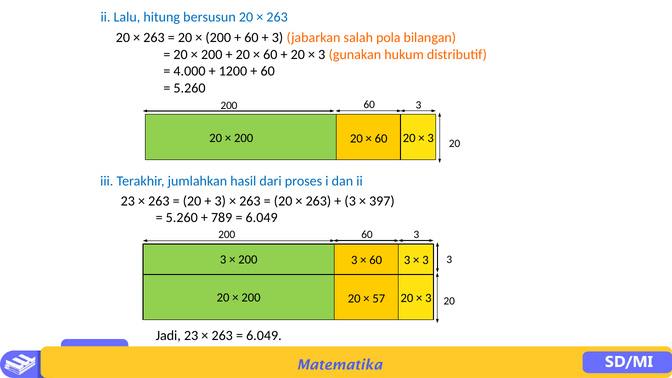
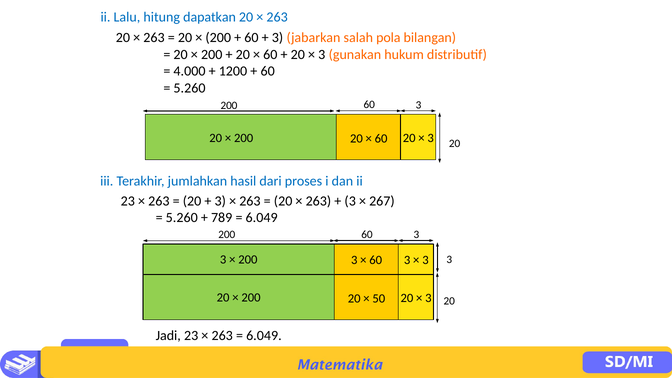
bersusun: bersusun -> dapatkan
397: 397 -> 267
57: 57 -> 50
